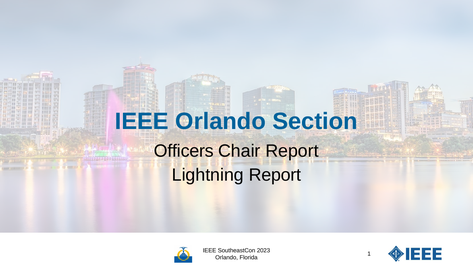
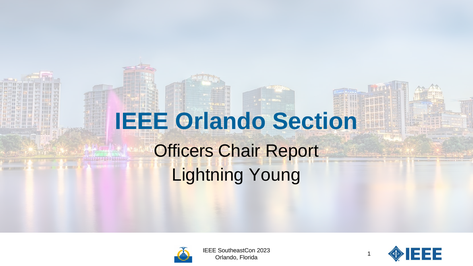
Lightning Report: Report -> Young
